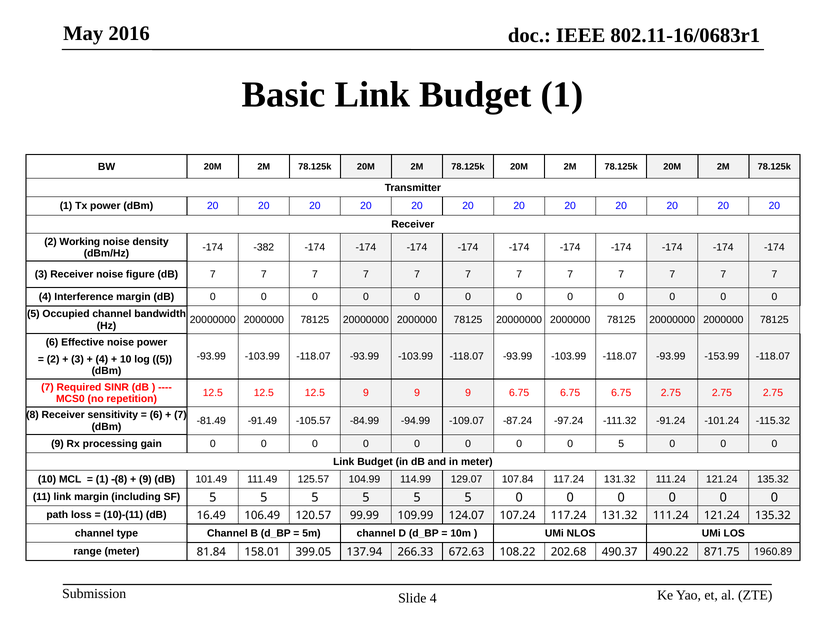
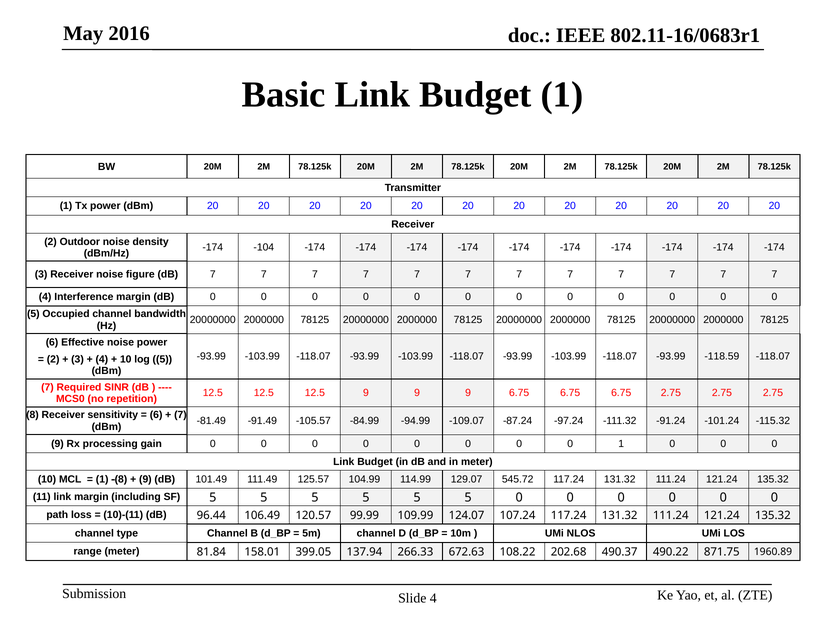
Working: Working -> Outdoor
-382: -382 -> -104
-153.99: -153.99 -> -118.59
5 at (621, 444): 5 -> 1
107.84: 107.84 -> 545.72
16.49: 16.49 -> 96.44
